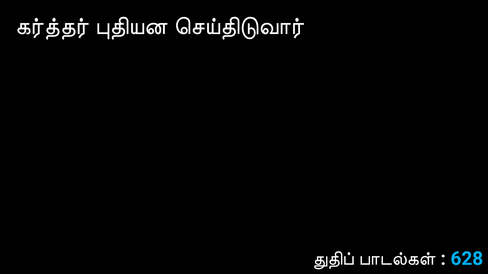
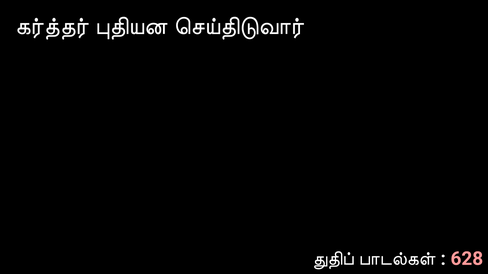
628 colour: light blue -> pink
